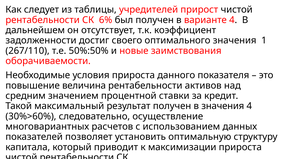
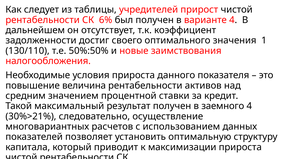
267/110: 267/110 -> 130/110
оборачиваемости: оборачиваемости -> налогообложения
в значения: значения -> заемного
30%>60%: 30%>60% -> 30%>21%
